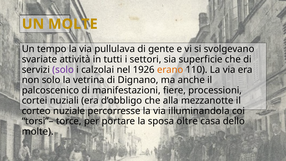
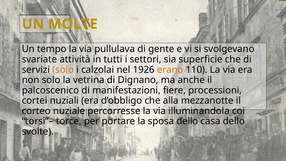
solo at (63, 70) colour: purple -> orange
sposa oltre: oltre -> dello
molte at (38, 131): molte -> svolte
